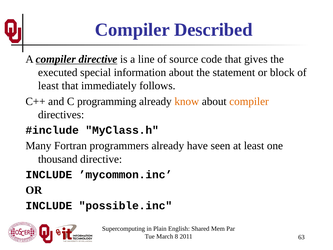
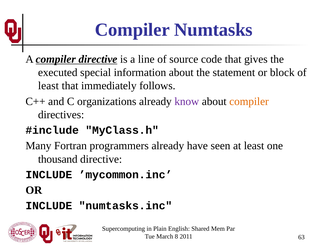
Described: Described -> Numtasks
programming: programming -> organizations
know colour: orange -> purple
possible.inc: possible.inc -> numtasks.inc
